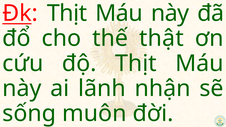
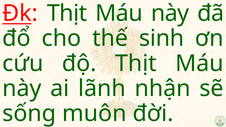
thật: thật -> sinh
